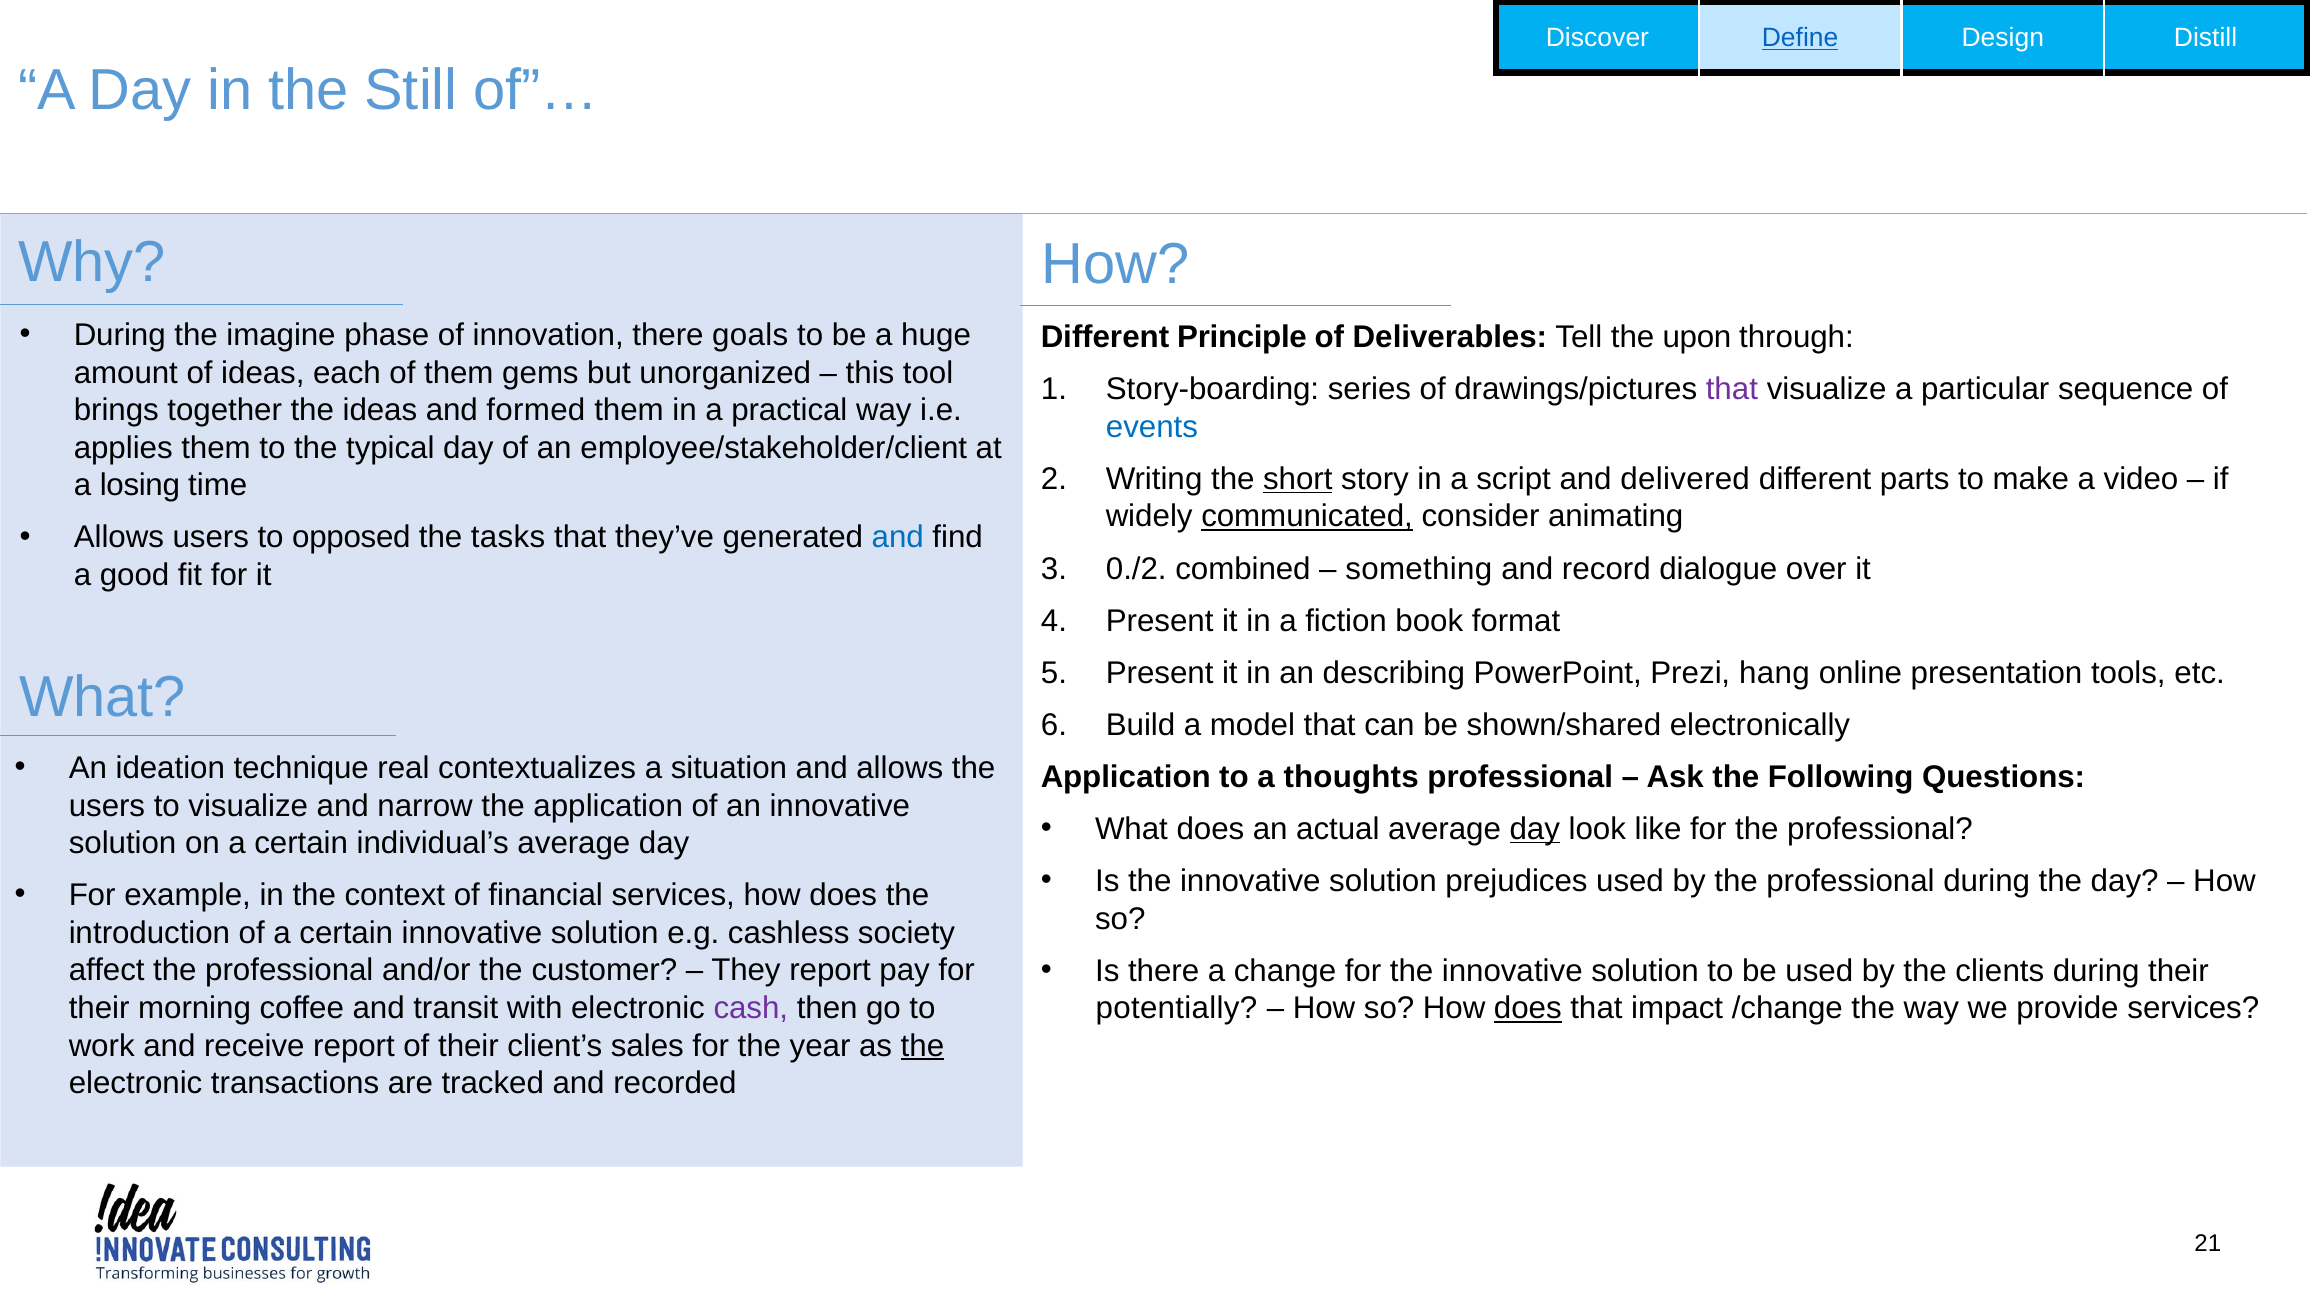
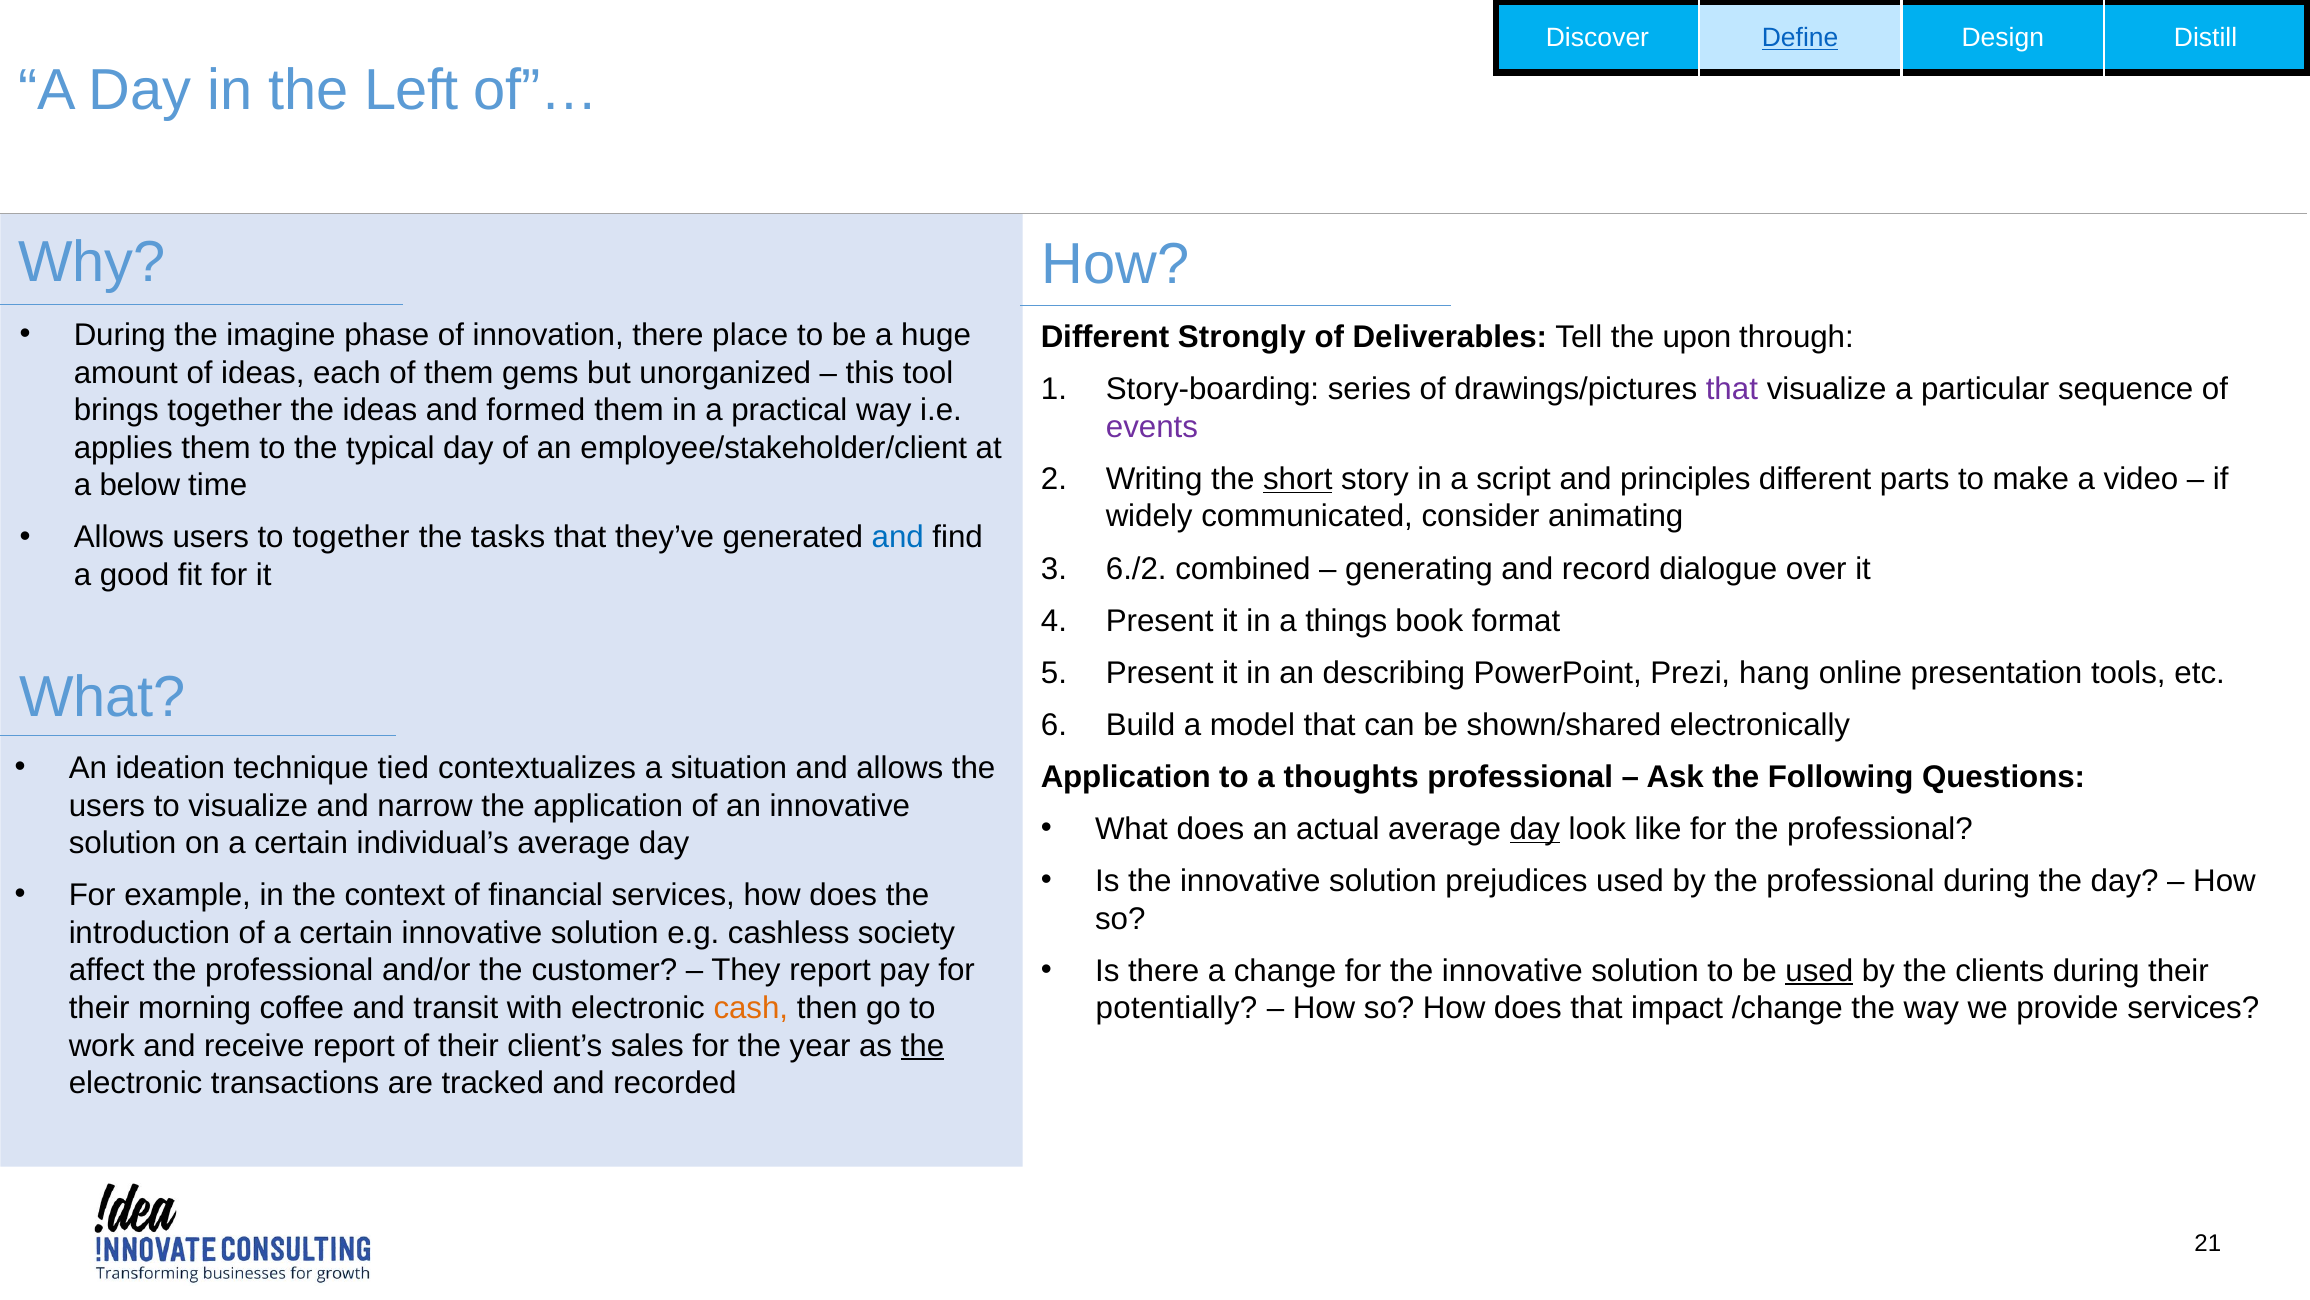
Still: Still -> Left
goals: goals -> place
Principle: Principle -> Strongly
events colour: blue -> purple
delivered: delivered -> principles
losing: losing -> below
communicated underline: present -> none
to opposed: opposed -> together
0./2: 0./2 -> 6./2
something: something -> generating
fiction: fiction -> things
real: real -> tied
used at (1819, 970) underline: none -> present
cash colour: purple -> orange
does at (1528, 1008) underline: present -> none
